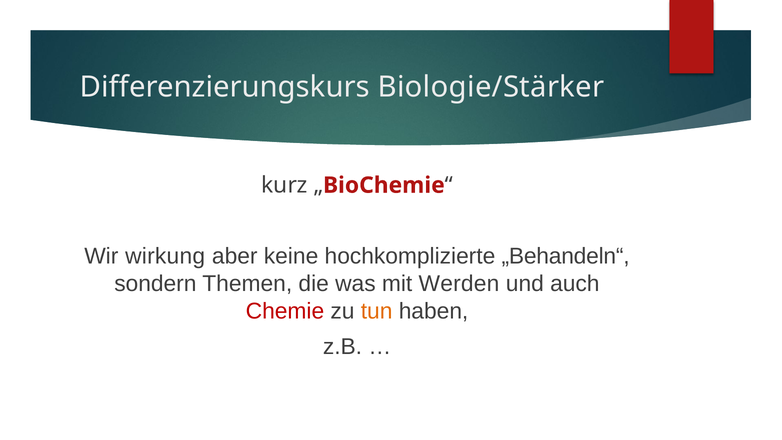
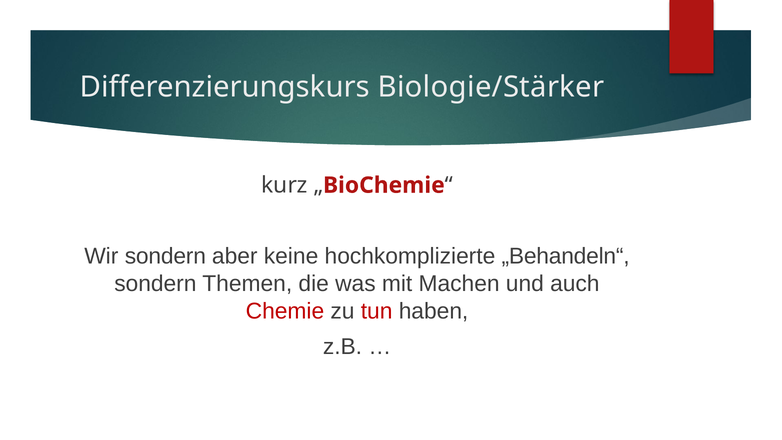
Wir wirkung: wirkung -> sondern
Werden: Werden -> Machen
tun colour: orange -> red
